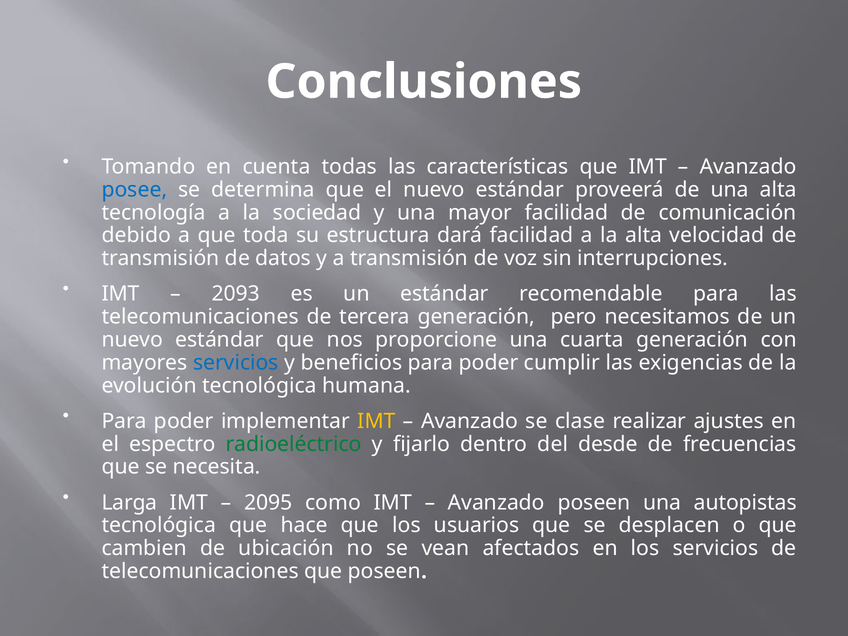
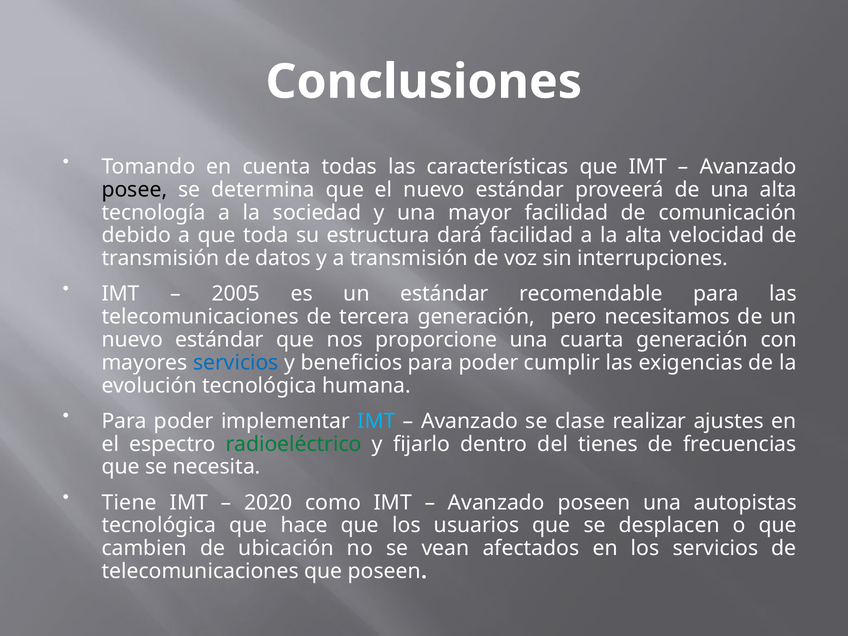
posee colour: blue -> black
2093: 2093 -> 2005
IMT at (376, 421) colour: yellow -> light blue
desde: desde -> tienes
Larga: Larga -> Tiene
2095: 2095 -> 2020
